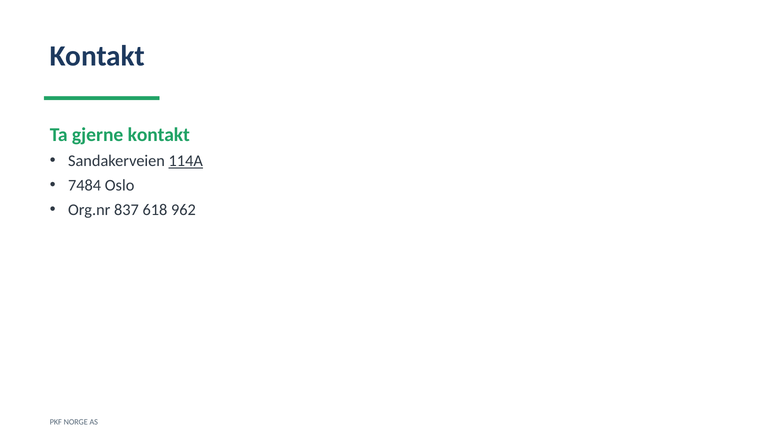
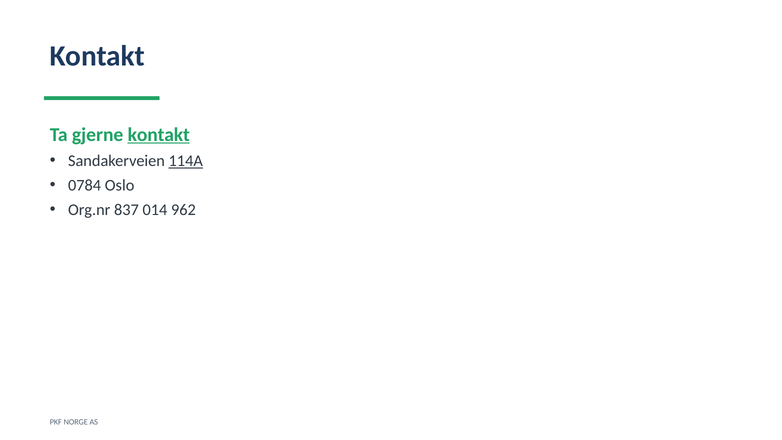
kontakt at (159, 135) underline: none -> present
7484: 7484 -> 0784
618: 618 -> 014
